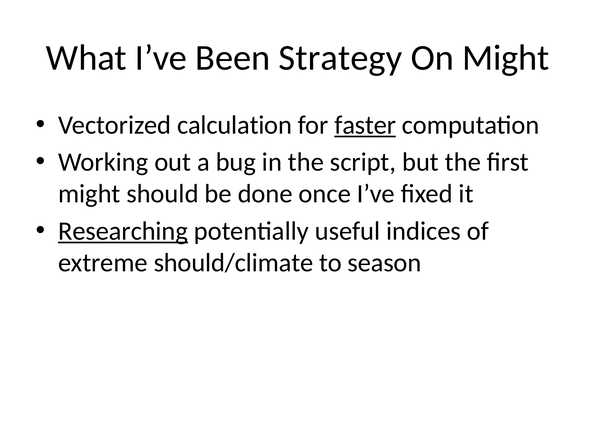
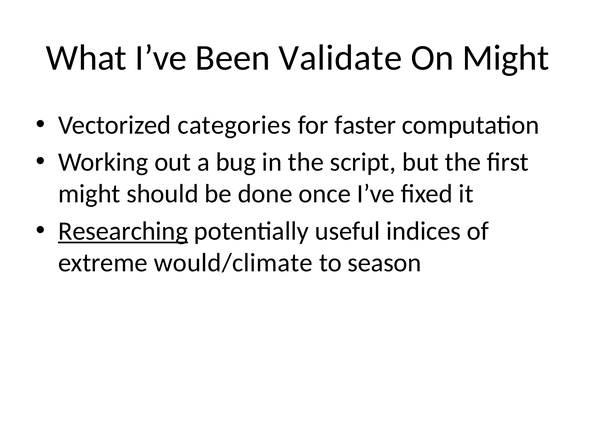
Strategy: Strategy -> Validate
calculation: calculation -> categories
faster underline: present -> none
should/climate: should/climate -> would/climate
